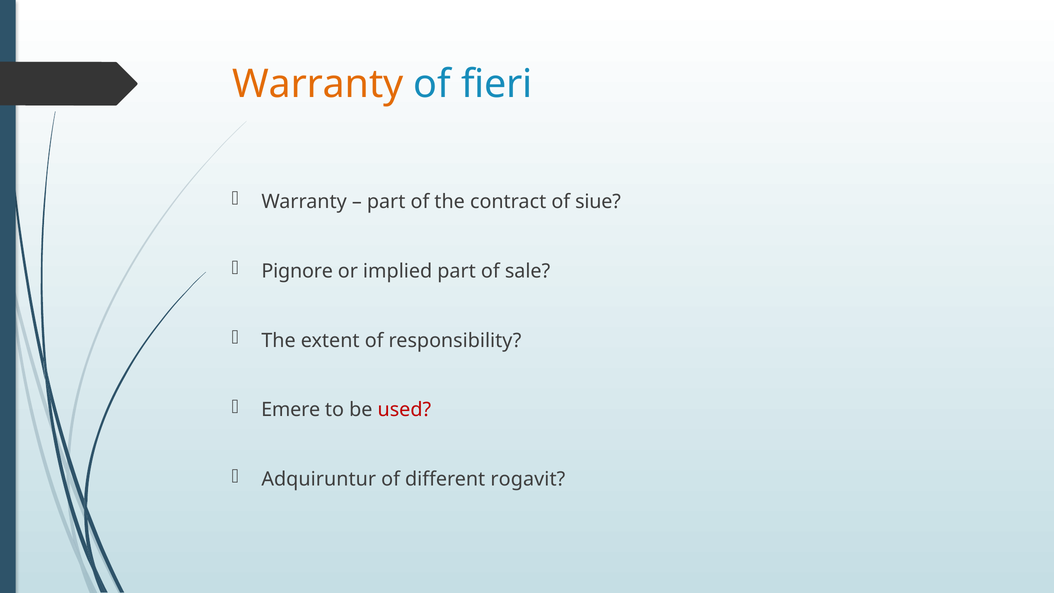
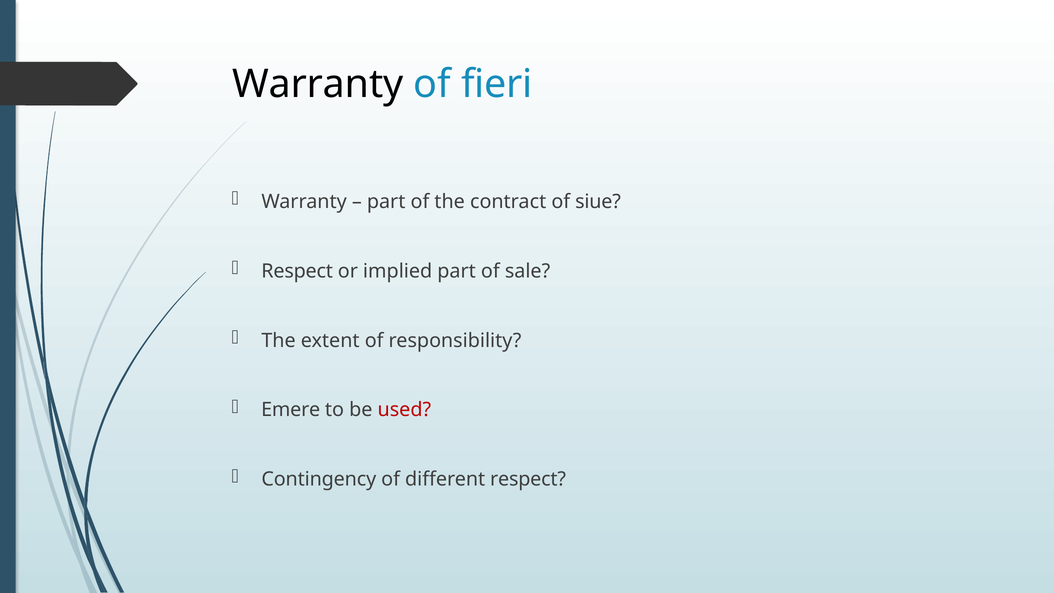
Warranty at (318, 84) colour: orange -> black
Pignore at (297, 271): Pignore -> Respect
Adquiruntur: Adquiruntur -> Contingency
different rogavit: rogavit -> respect
